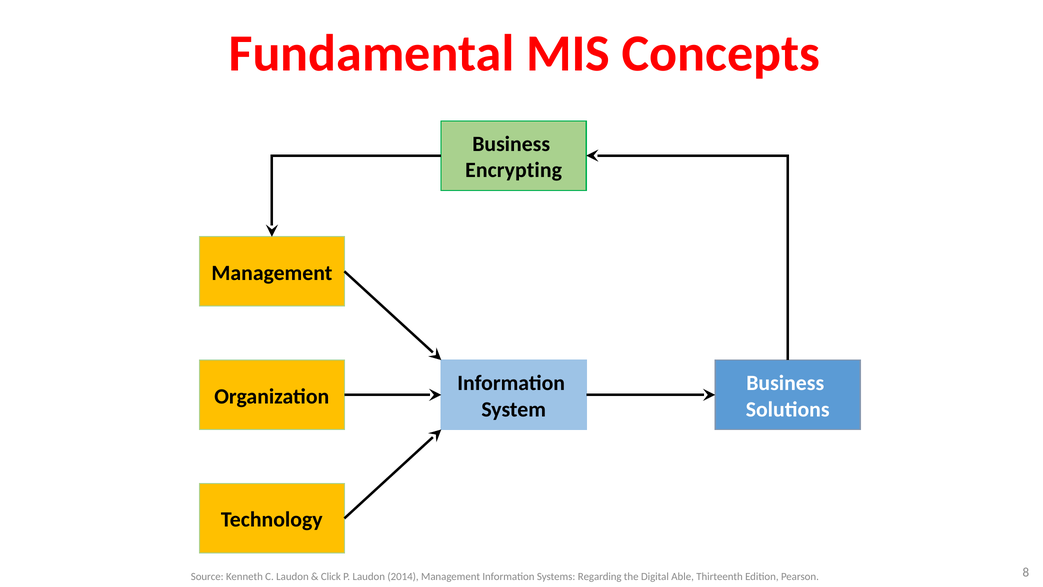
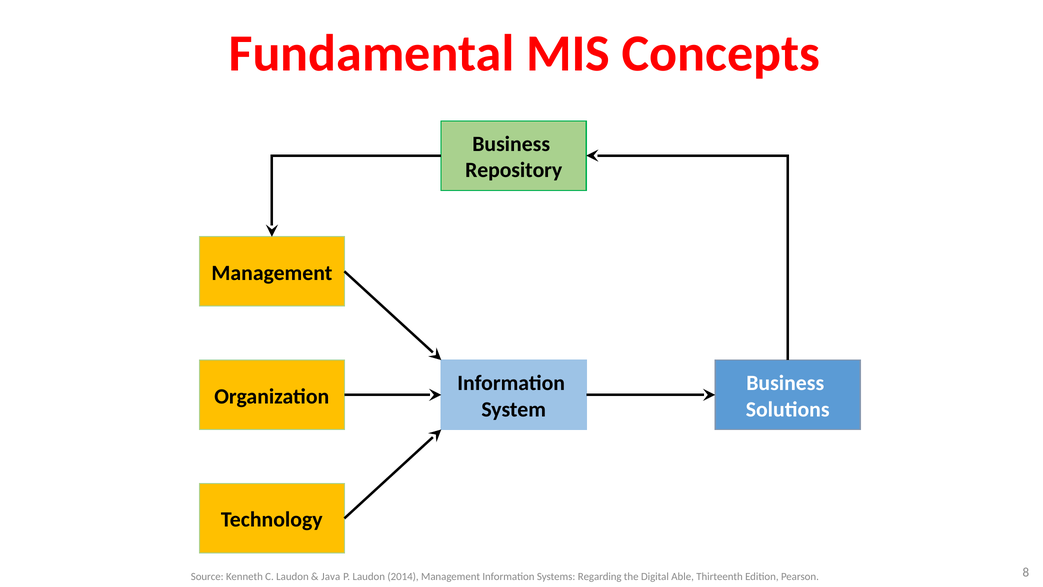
Encrypting: Encrypting -> Repository
Click: Click -> Java
